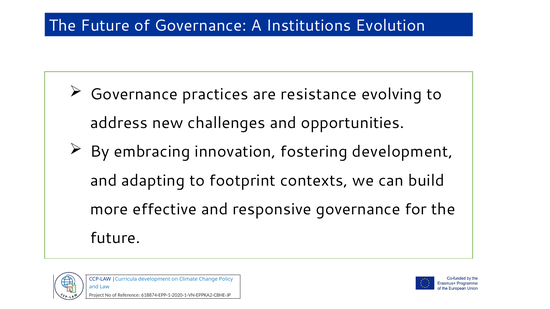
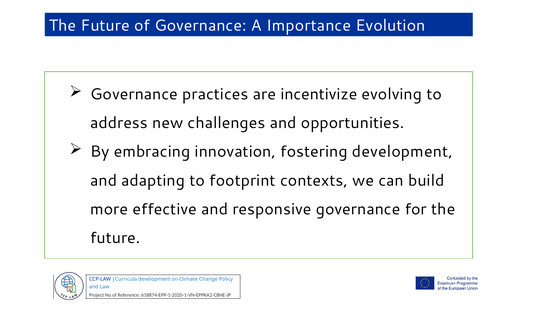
Institutions: Institutions -> Importance
resistance: resistance -> incentivize
